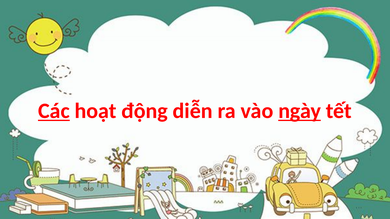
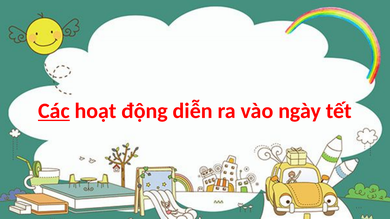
ngày underline: present -> none
